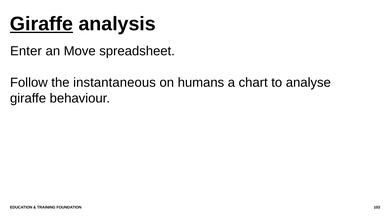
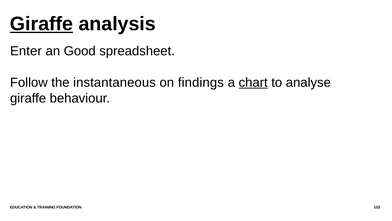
Move: Move -> Good
humans: humans -> findings
chart underline: none -> present
